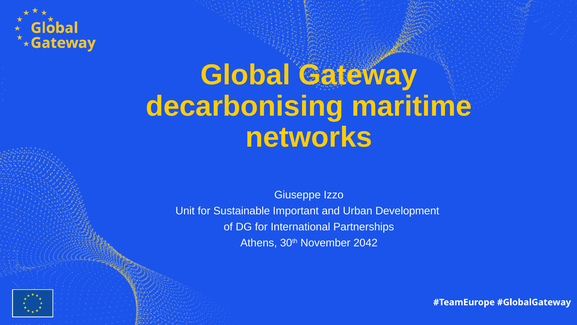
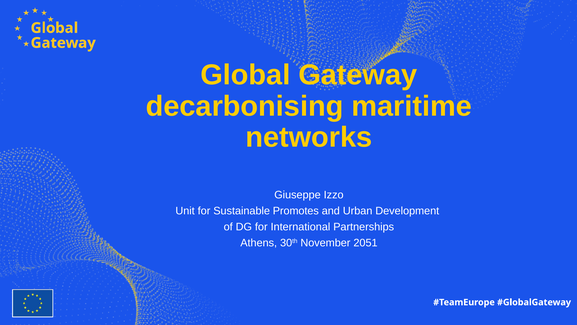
Important: Important -> Promotes
2042: 2042 -> 2051
